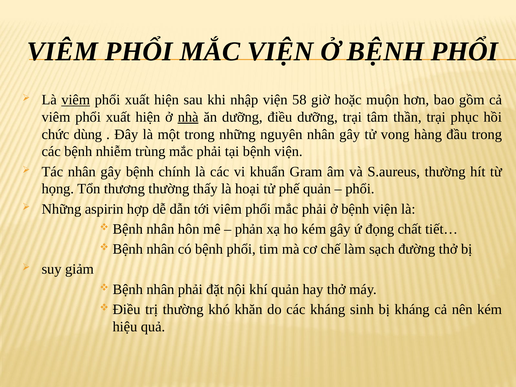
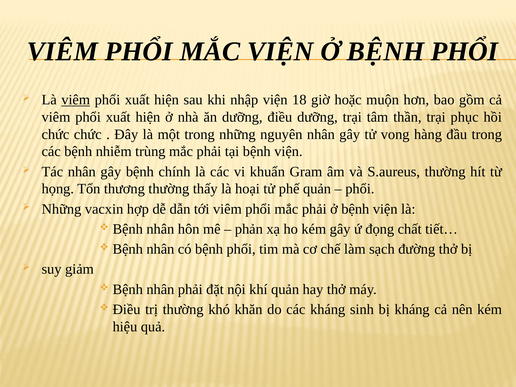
58: 58 -> 18
nhà underline: present -> none
chức dùng: dùng -> chức
aspirin: aspirin -> vacxin
